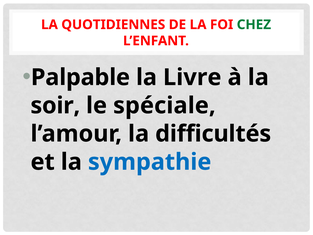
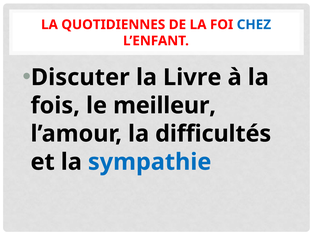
CHEZ colour: green -> blue
Palpable: Palpable -> Discuter
soir: soir -> fois
spéciale: spéciale -> meilleur
